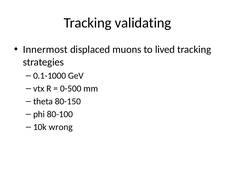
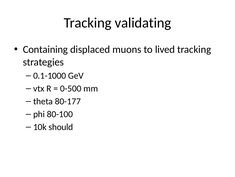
Innermost: Innermost -> Containing
80-150: 80-150 -> 80-177
wrong: wrong -> should
